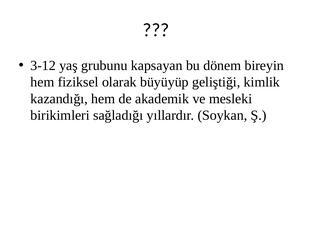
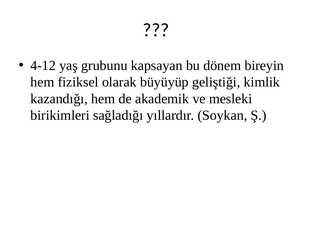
3-12: 3-12 -> 4-12
